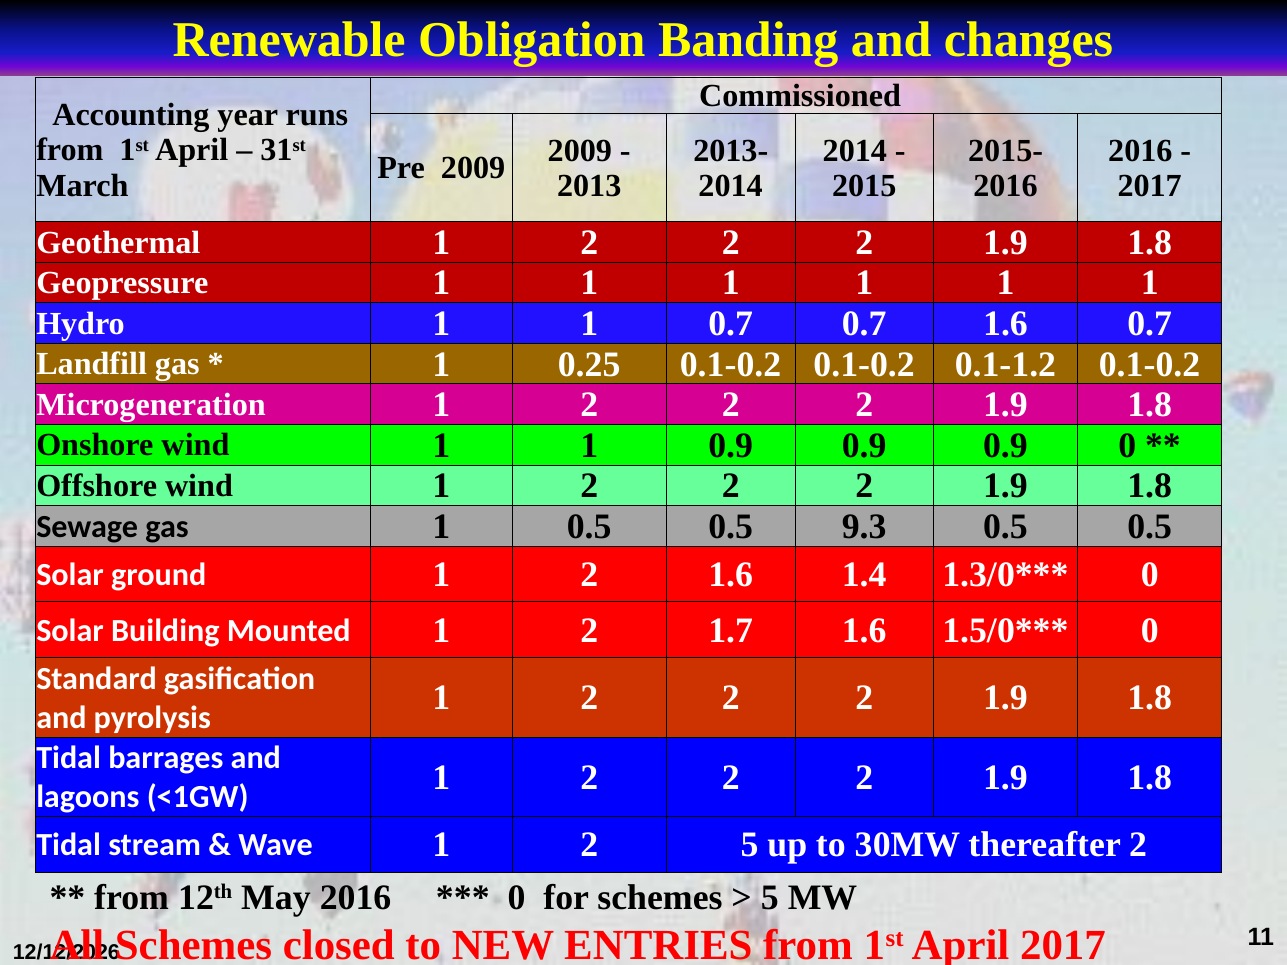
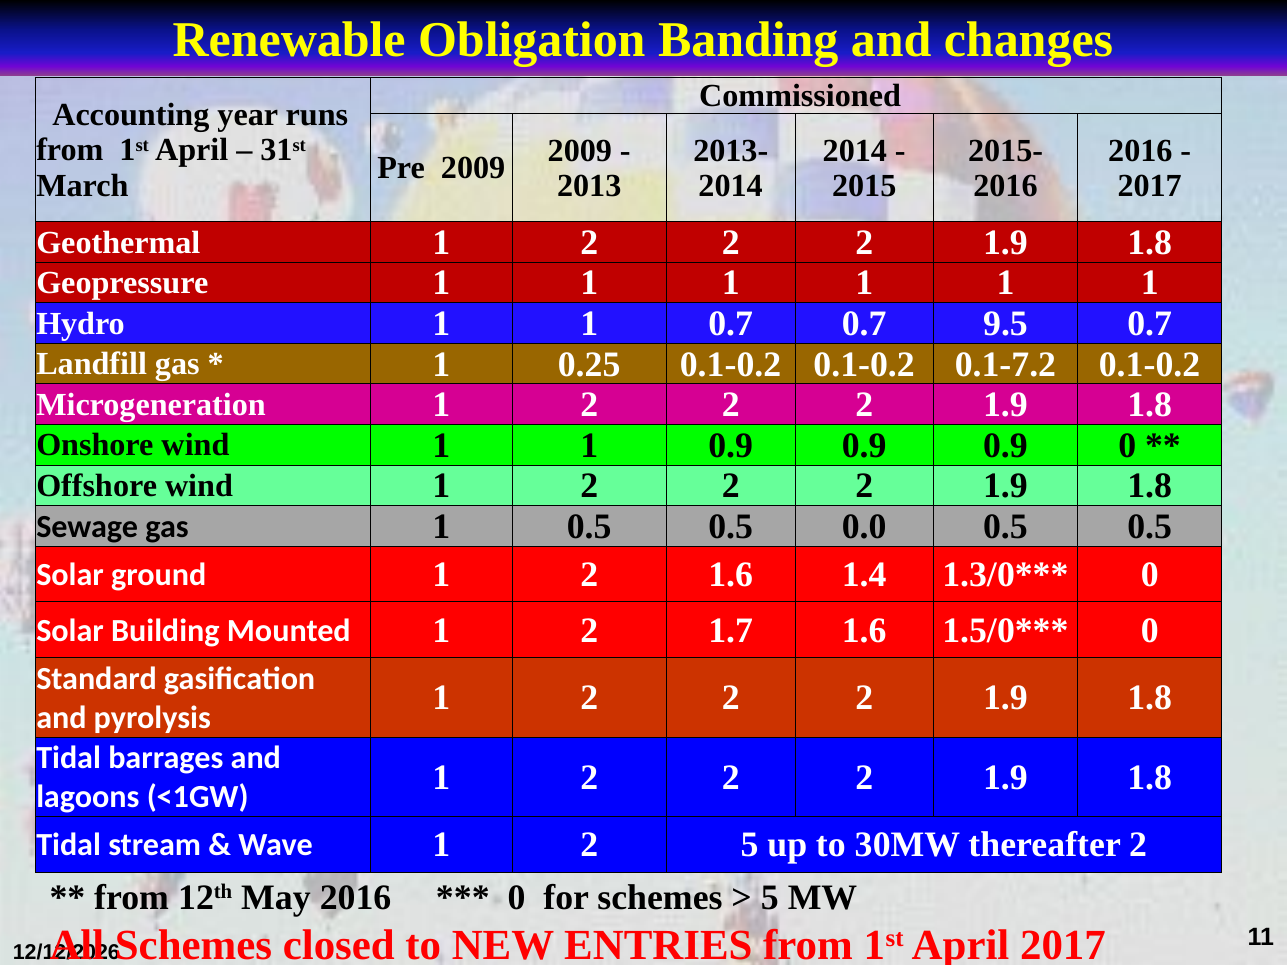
0.7 1.6: 1.6 -> 9.5
0.1-1.2: 0.1-1.2 -> 0.1-7.2
9.3: 9.3 -> 0.0
